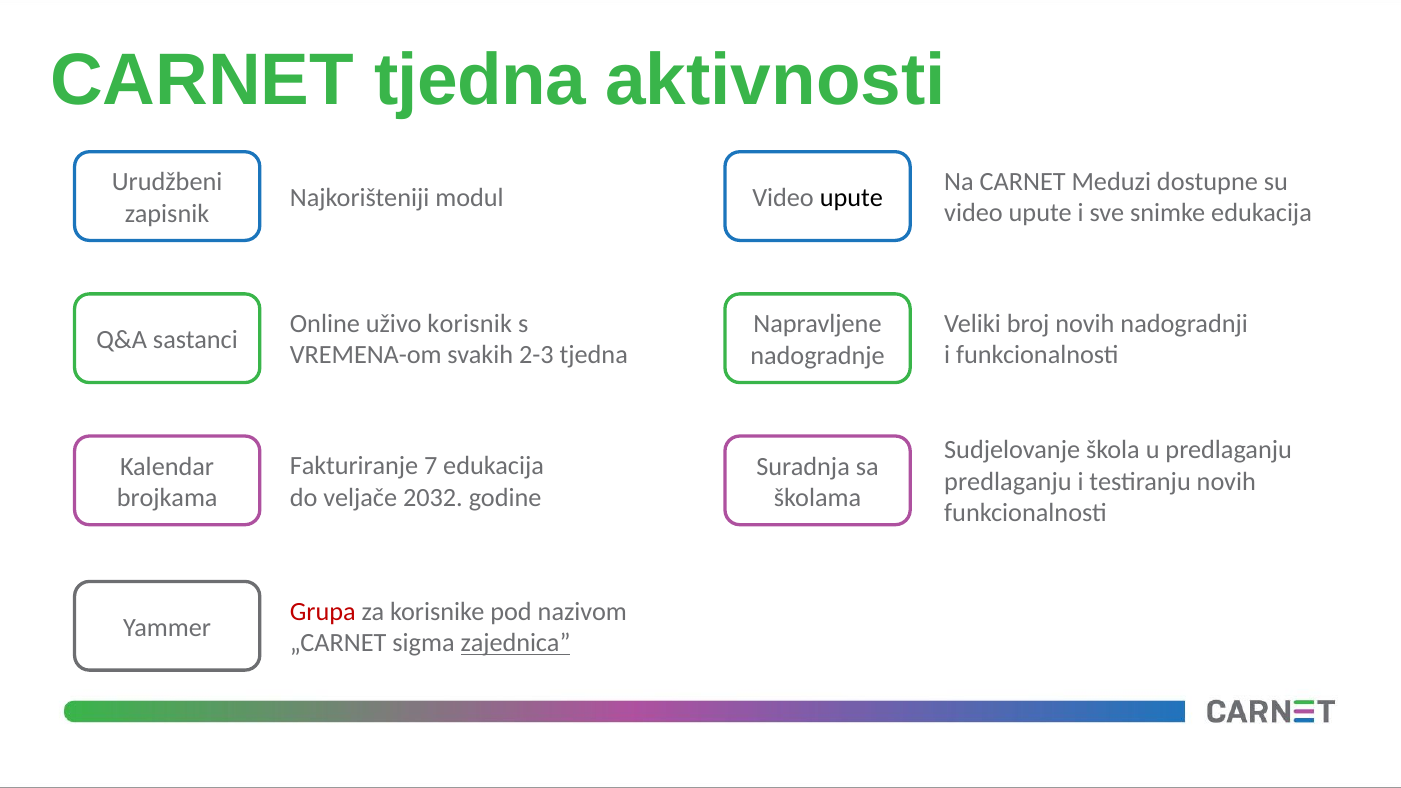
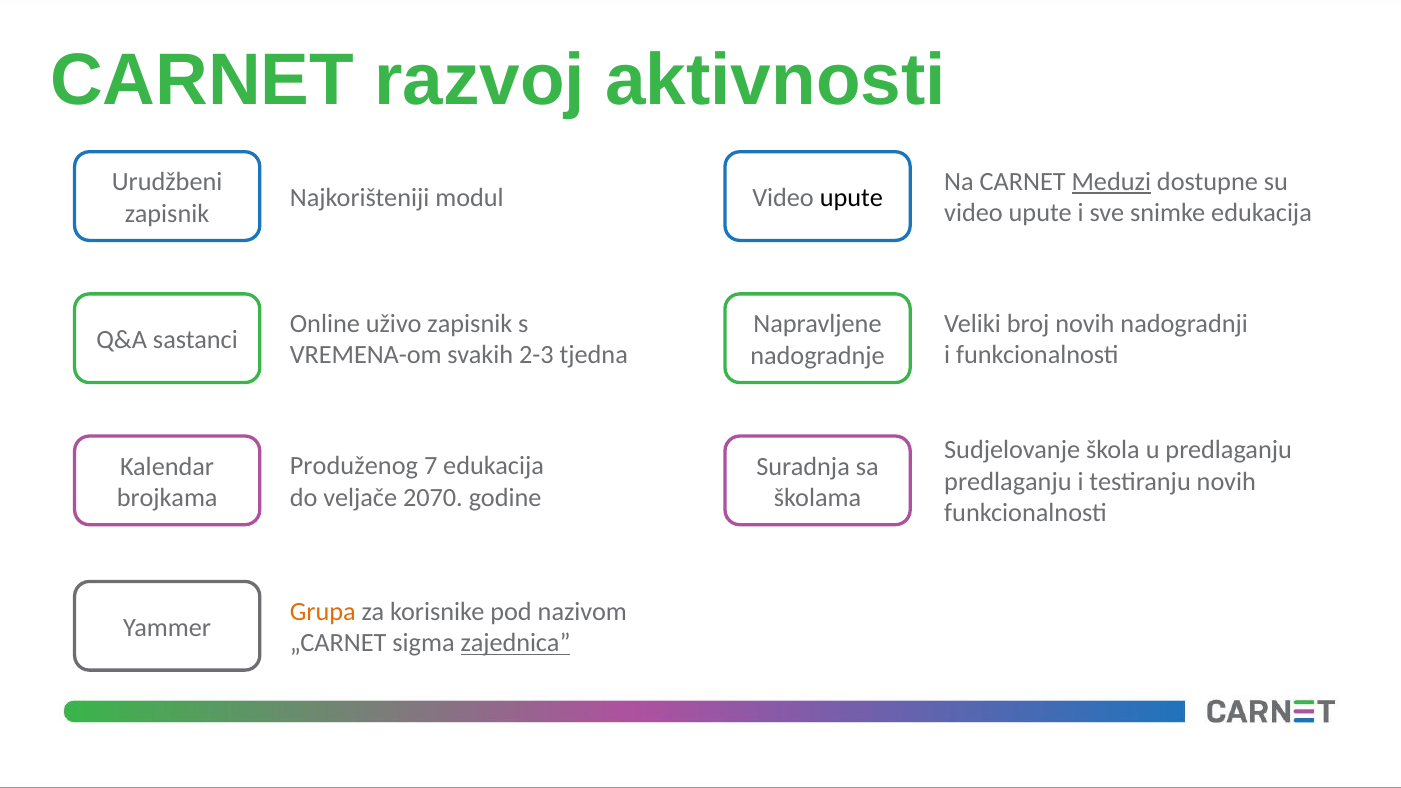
CARNET tjedna: tjedna -> razvoj
Meduzi underline: none -> present
uživo korisnik: korisnik -> zapisnik
Fakturiranje: Fakturiranje -> Produženog
2032: 2032 -> 2070
Grupa colour: red -> orange
